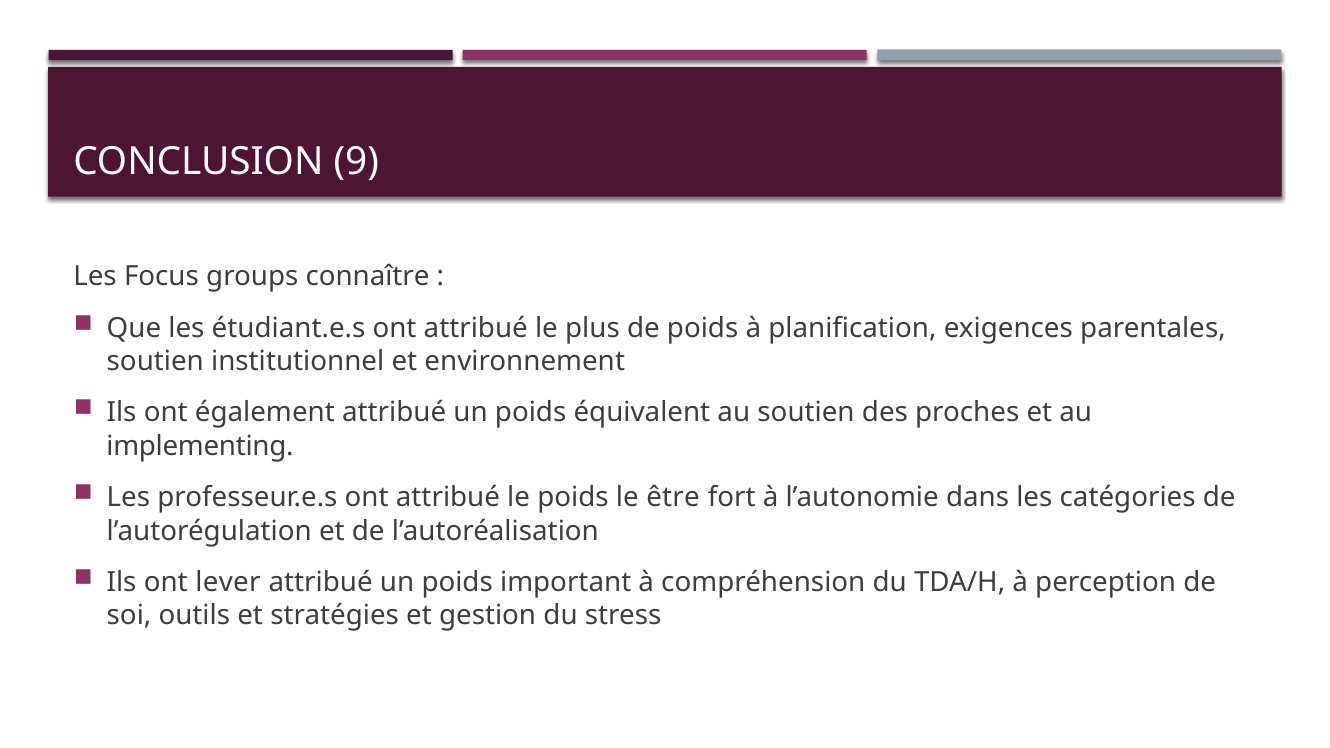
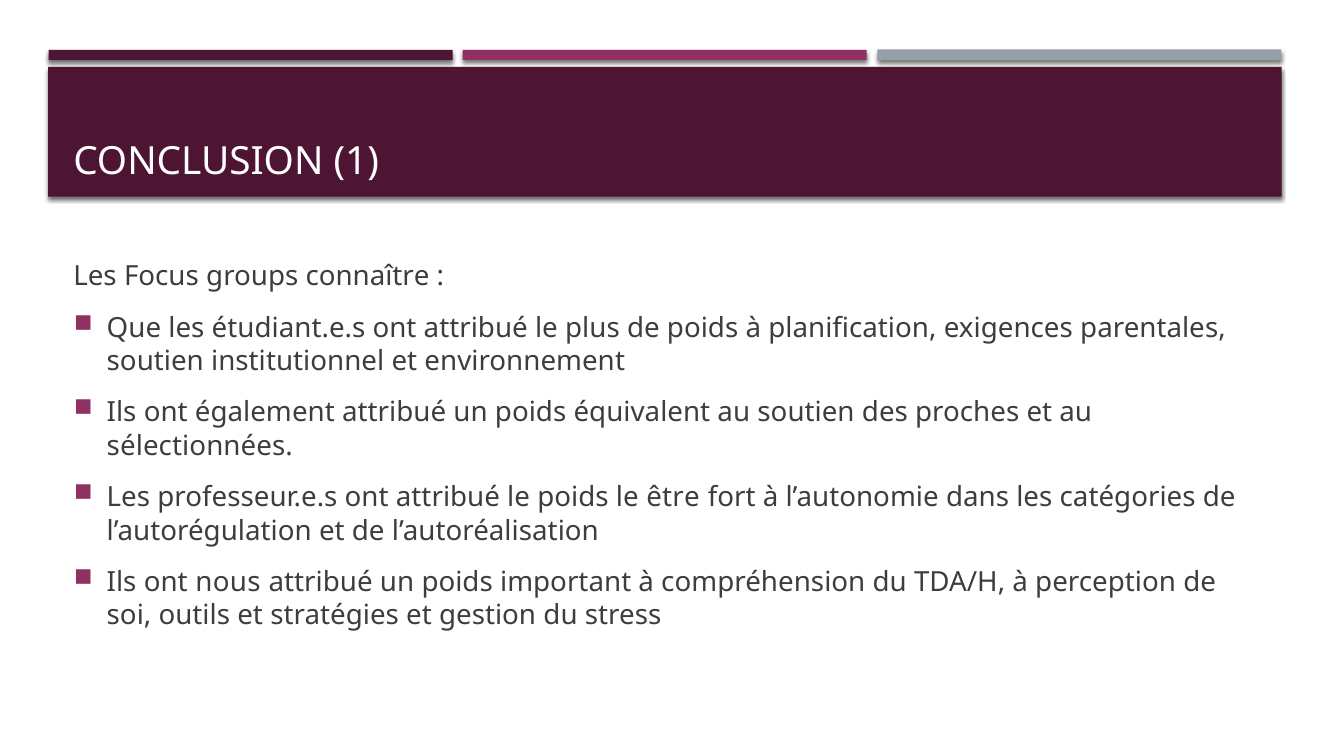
9: 9 -> 1
implementing: implementing -> sélectionnées
lever: lever -> nous
